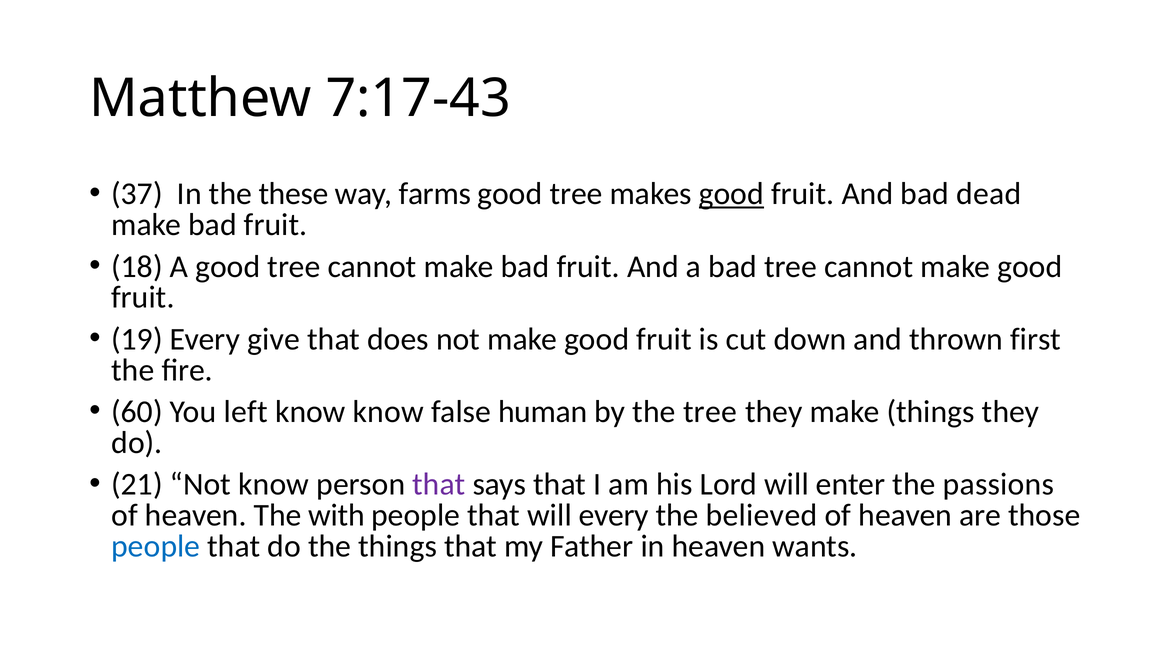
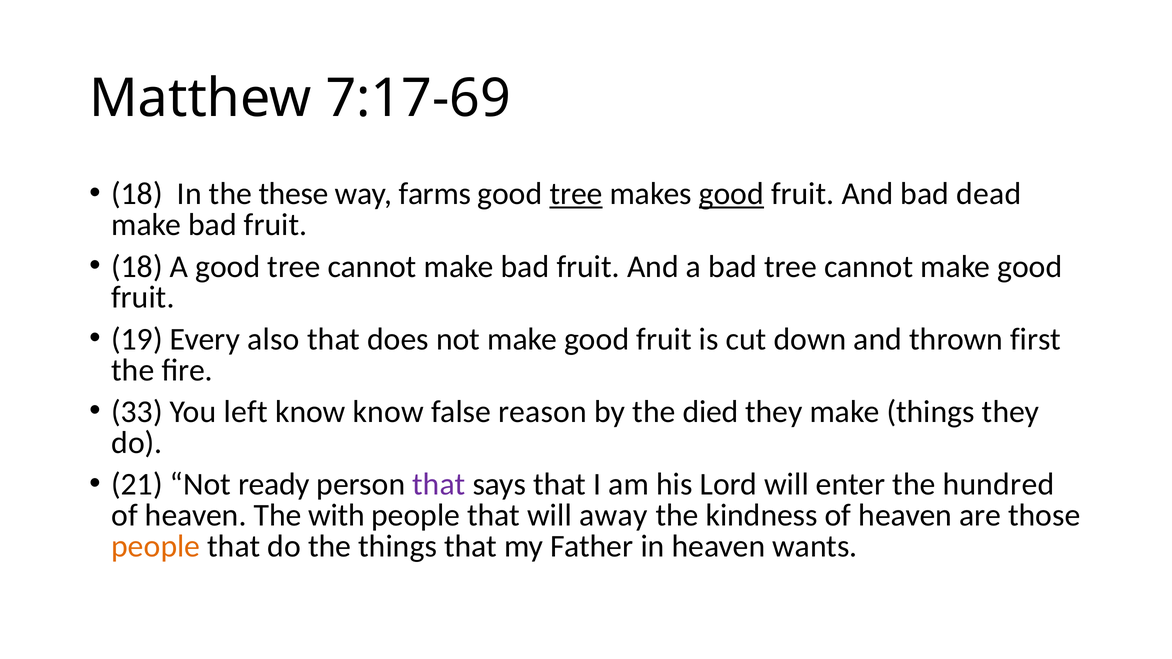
7:17-43: 7:17-43 -> 7:17-69
37 at (137, 194): 37 -> 18
tree at (576, 194) underline: none -> present
give: give -> also
60: 60 -> 33
human: human -> reason
the tree: tree -> died
Not know: know -> ready
passions: passions -> hundred
will every: every -> away
believed: believed -> kindness
people at (156, 546) colour: blue -> orange
